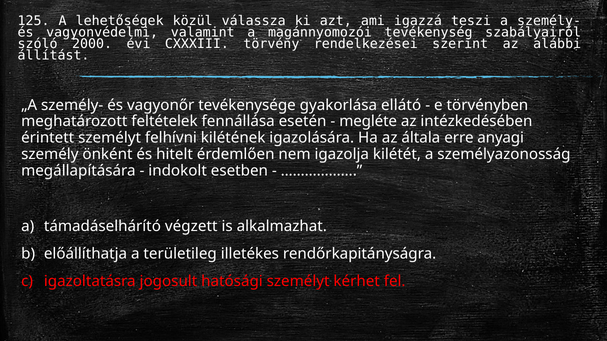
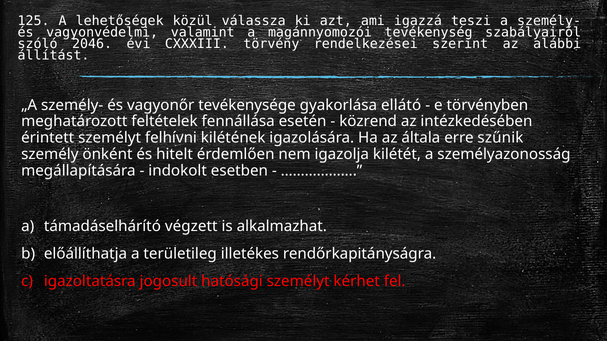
2000: 2000 -> 2046
megléte: megléte -> közrend
anyagi: anyagi -> szűnik
